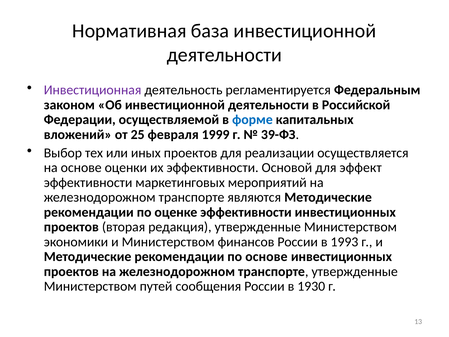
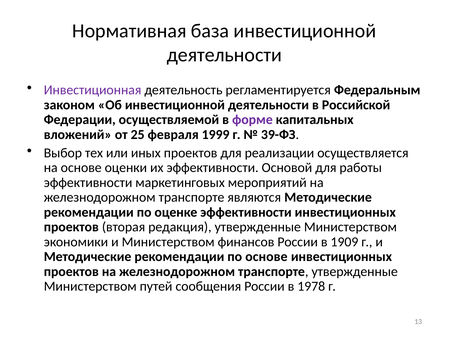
форме colour: blue -> purple
эффект: эффект -> работы
1993: 1993 -> 1909
1930: 1930 -> 1978
